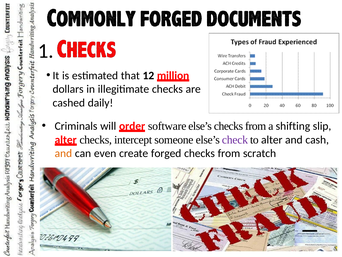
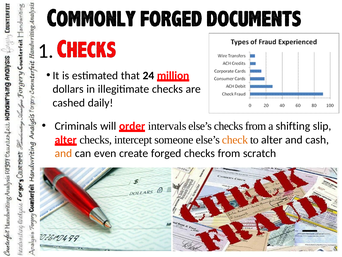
12: 12 -> 24
software: software -> intervals
check colour: purple -> orange
